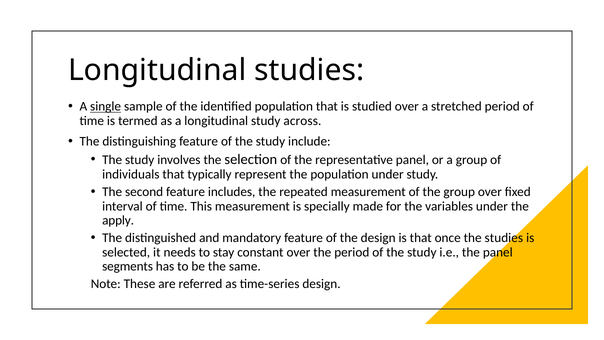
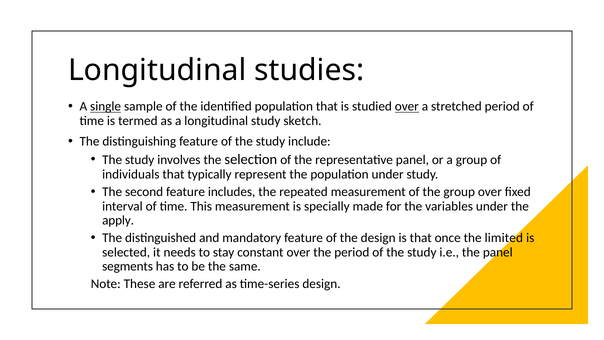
over at (407, 107) underline: none -> present
across: across -> sketch
the studies: studies -> limited
